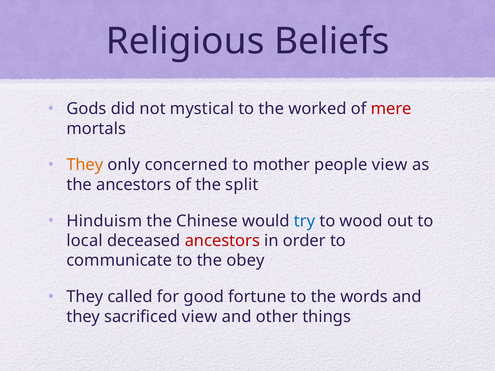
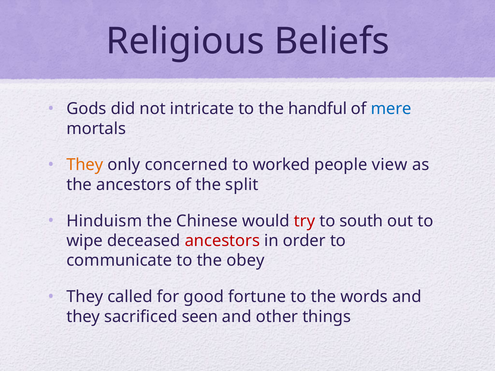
mystical: mystical -> intricate
worked: worked -> handful
mere colour: red -> blue
mother: mother -> worked
try colour: blue -> red
wood: wood -> south
local: local -> wipe
sacrificed view: view -> seen
